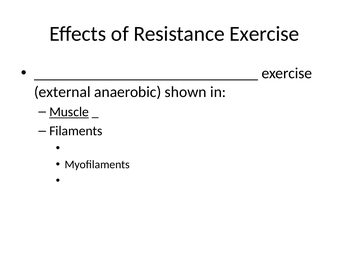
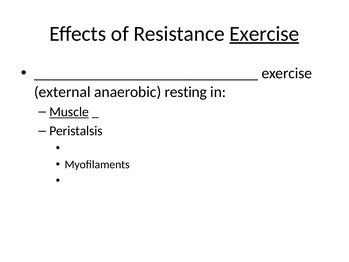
Exercise at (264, 34) underline: none -> present
shown: shown -> resting
Filaments: Filaments -> Peristalsis
